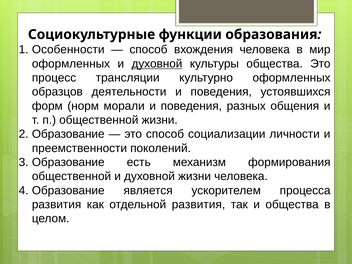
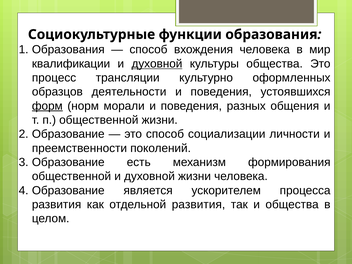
Особенности at (68, 50): Особенности -> Образования
оформленных at (71, 64): оформленных -> квалификации
форм underline: none -> present
